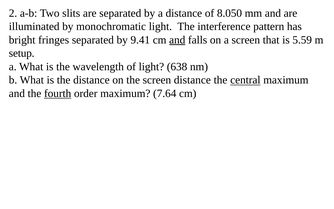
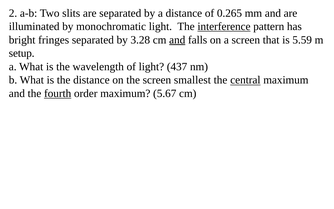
8.050: 8.050 -> 0.265
interference underline: none -> present
9.41: 9.41 -> 3.28
638: 638 -> 437
screen distance: distance -> smallest
7.64: 7.64 -> 5.67
